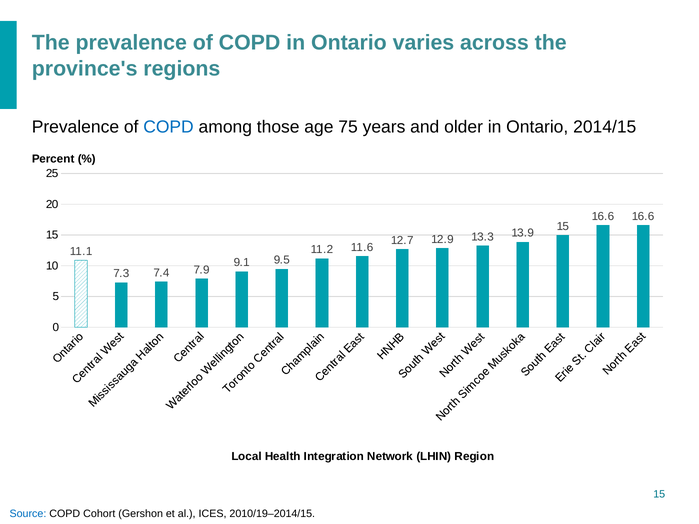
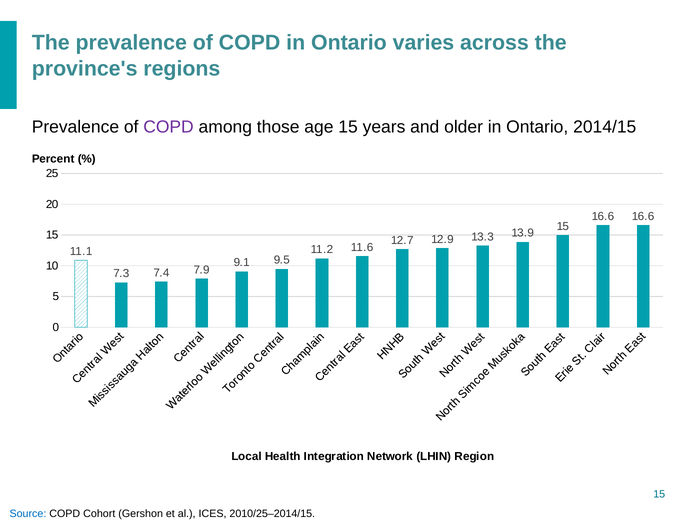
COPD at (168, 127) colour: blue -> purple
age 75: 75 -> 15
2010/19–2014/15: 2010/19–2014/15 -> 2010/25–2014/15
